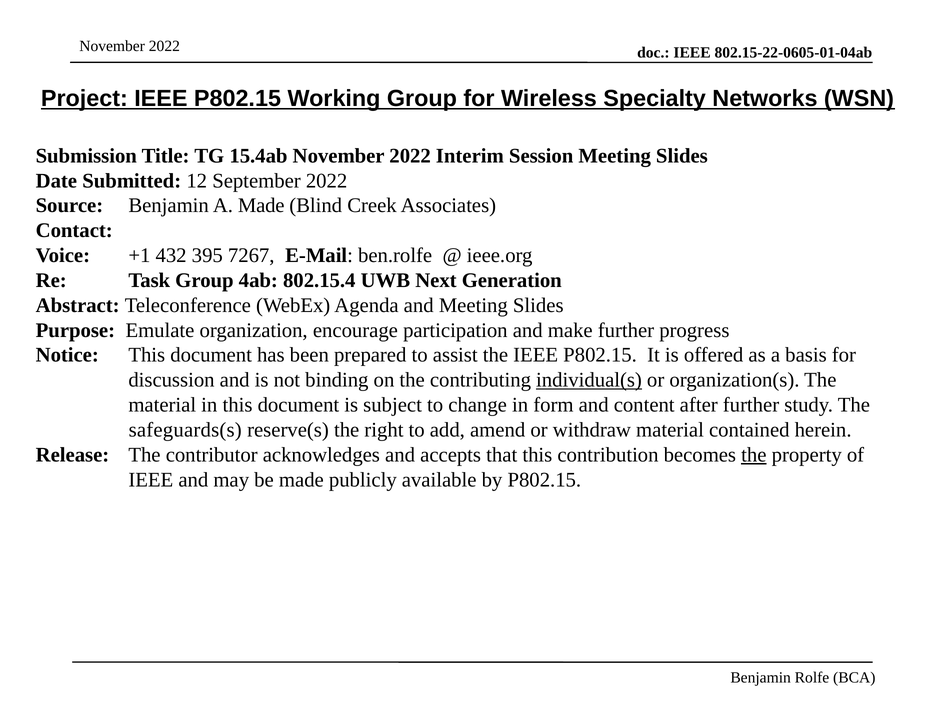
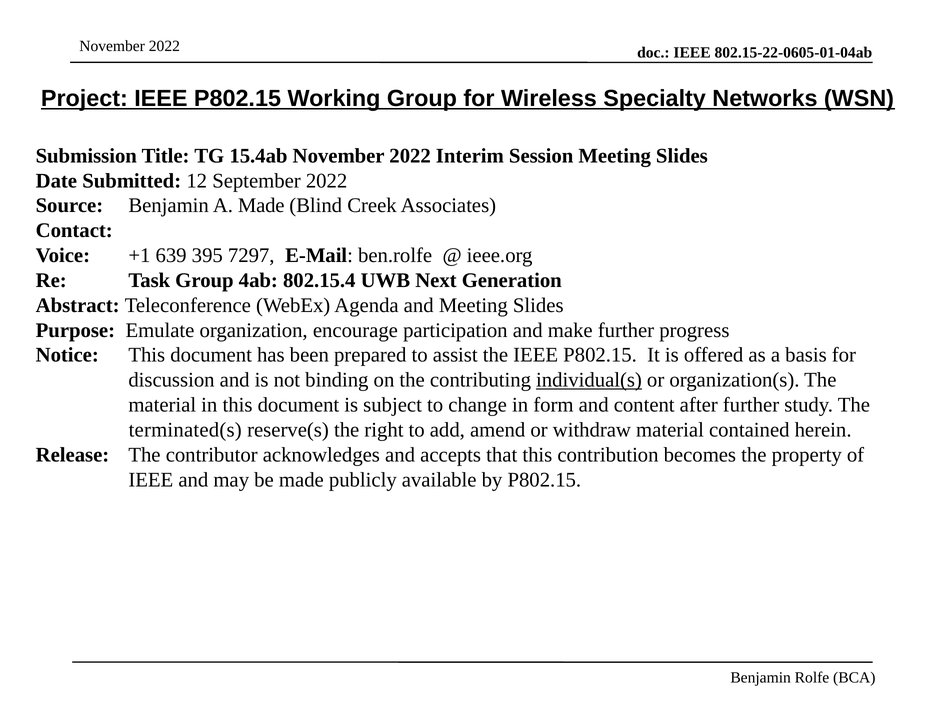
432: 432 -> 639
7267: 7267 -> 7297
safeguards(s: safeguards(s -> terminated(s
the at (754, 455) underline: present -> none
